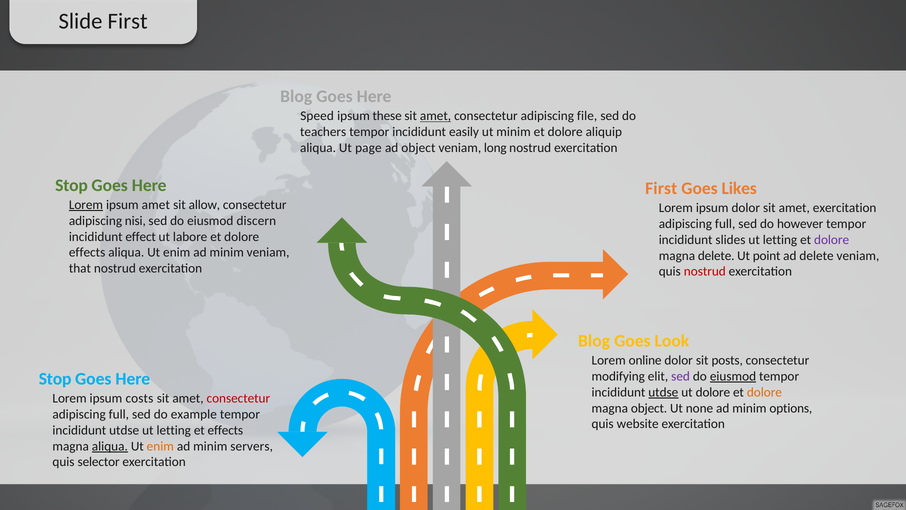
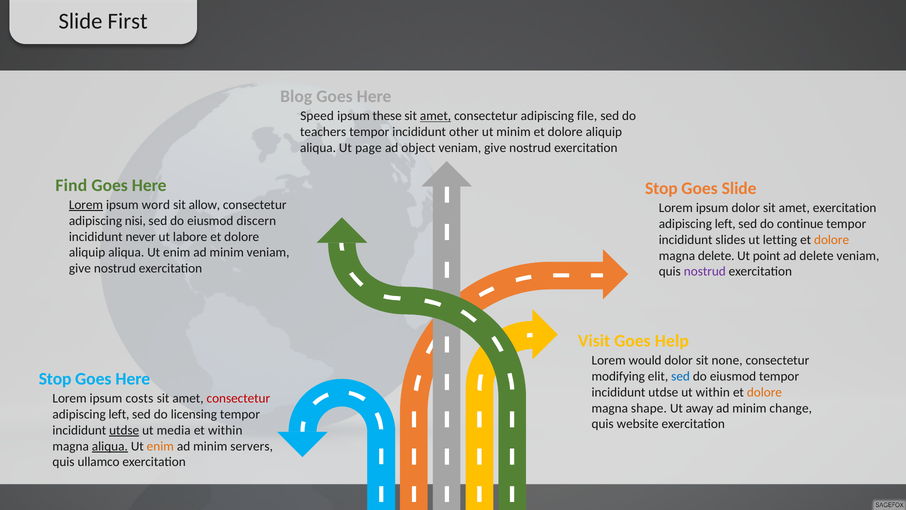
easily: easily -> other
long at (495, 148): long -> give
Stop at (71, 185): Stop -> Find
First at (661, 188): First -> Stop
Goes Likes: Likes -> Slide
ipsum amet: amet -> word
full at (725, 224): full -> left
however: however -> continue
effect: effect -> never
dolore at (832, 240) colour: purple -> orange
effects at (87, 252): effects -> aliquip
that at (80, 268): that -> give
nostrud at (705, 271) colour: red -> purple
Blog at (594, 341): Blog -> Visit
Look: Look -> Help
online: online -> would
posts: posts -> none
sed at (681, 376) colour: purple -> blue
eiusmod at (733, 376) underline: present -> none
utdse at (663, 392) underline: present -> none
ut dolore: dolore -> within
magna object: object -> shape
none: none -> away
options: options -> change
full at (119, 414): full -> left
example: example -> licensing
utdse at (124, 430) underline: none -> present
letting at (174, 430): letting -> media
et effects: effects -> within
selector: selector -> ullamco
